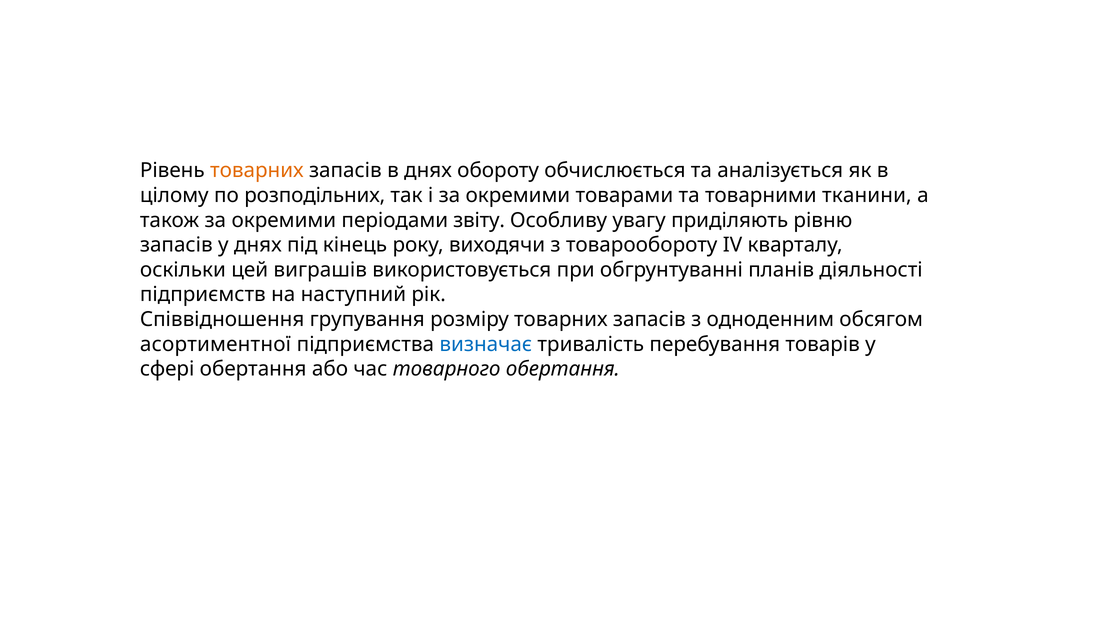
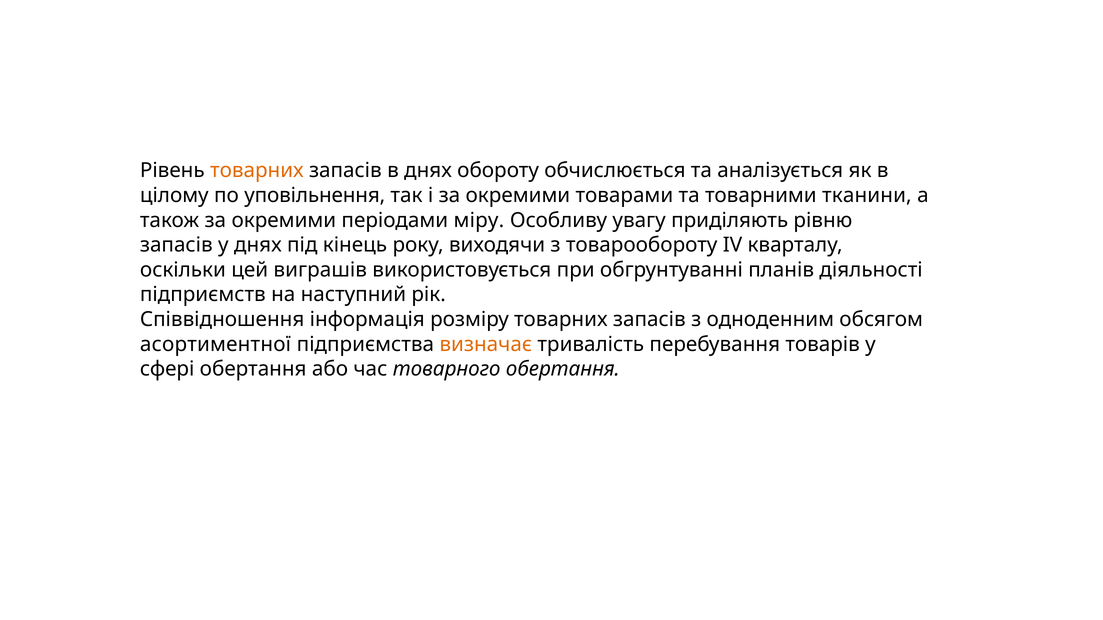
розподільних: розподільних -> уповільнення
звіту: звіту -> міру
групування: групування -> інформація
визначає colour: blue -> orange
